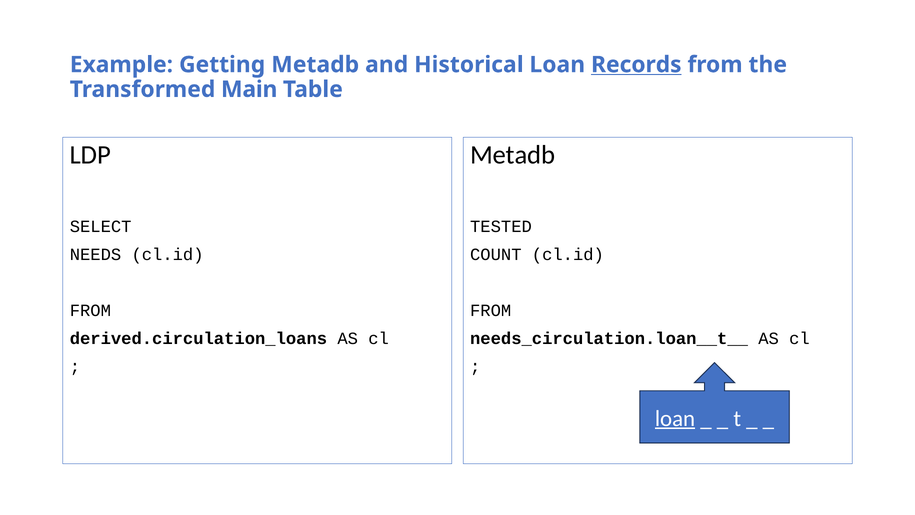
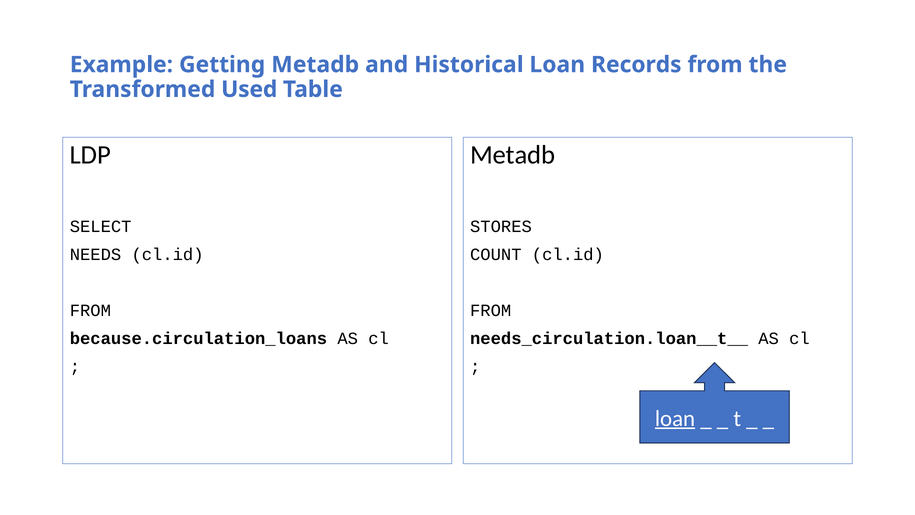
Records underline: present -> none
Main: Main -> Used
TESTED: TESTED -> STORES
derived.circulation_loans: derived.circulation_loans -> because.circulation_loans
